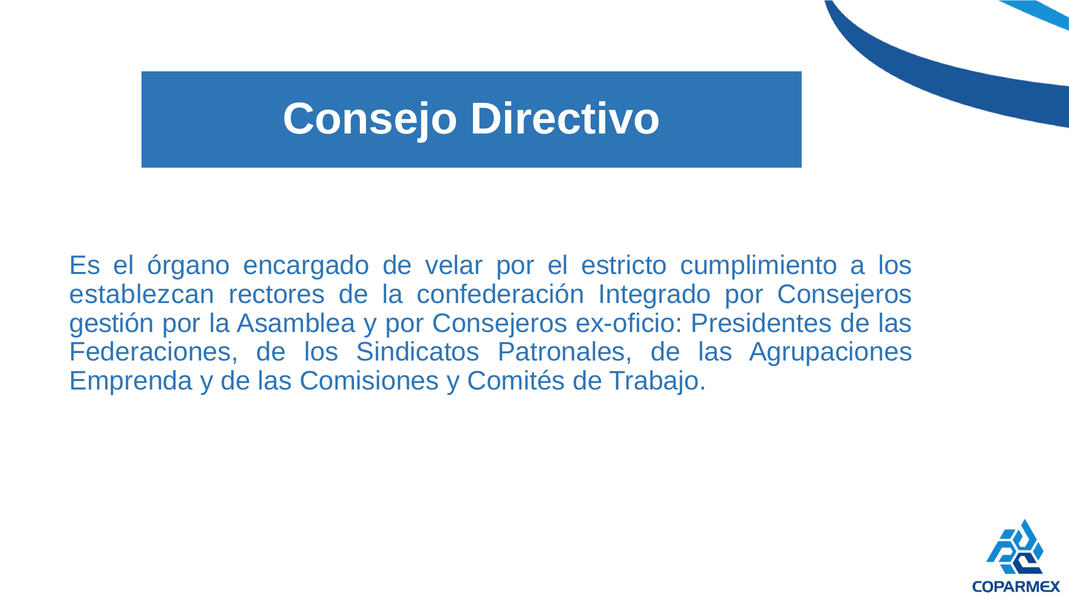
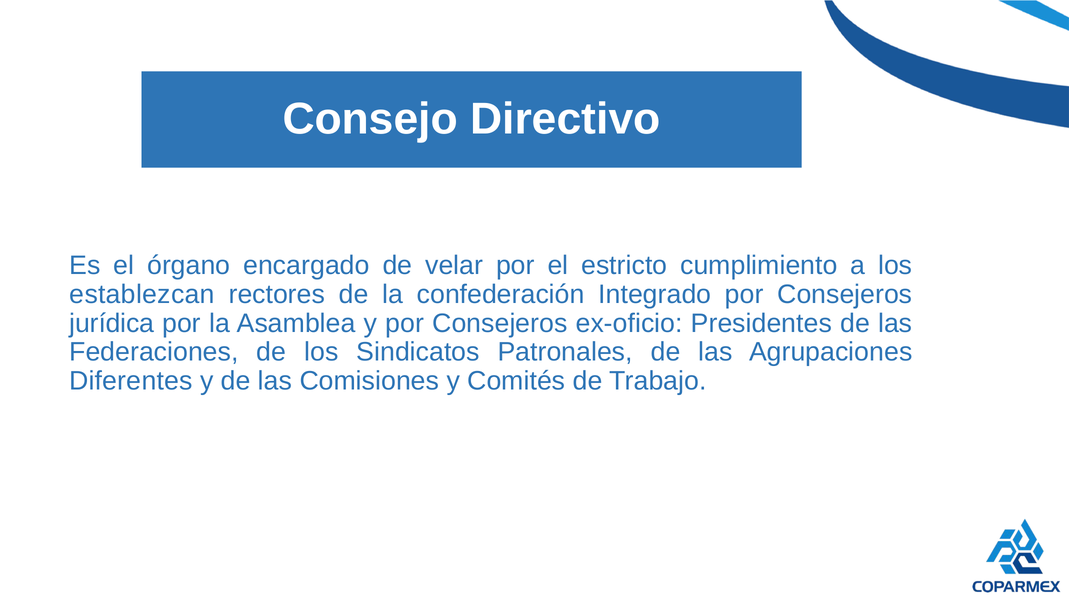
gestión: gestión -> jurídica
Emprenda: Emprenda -> Diferentes
